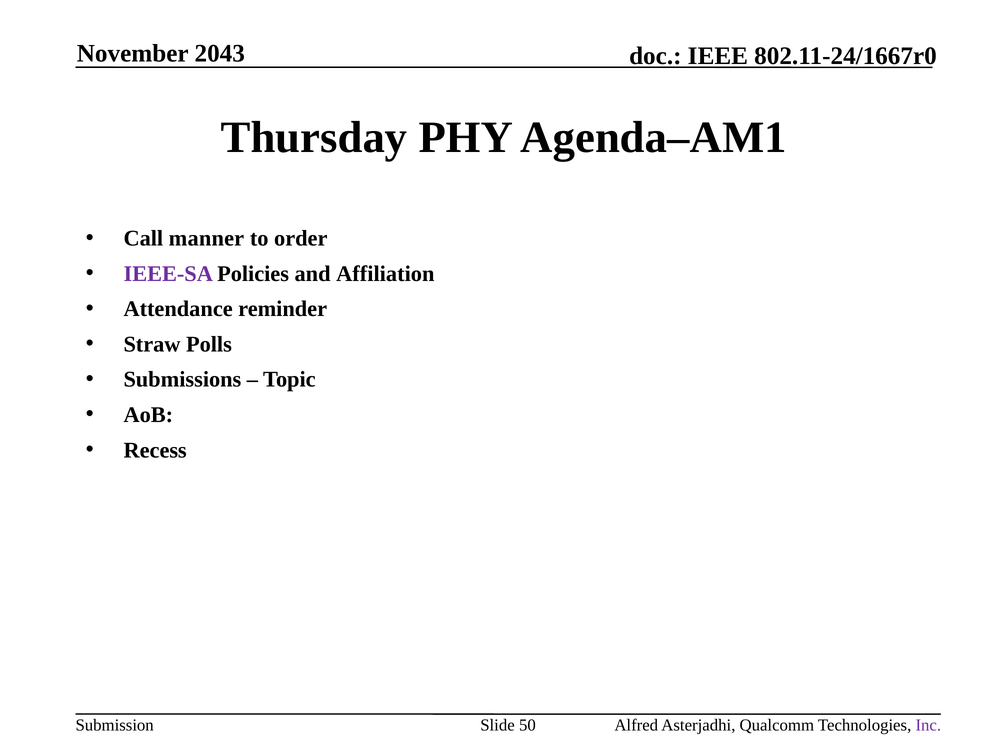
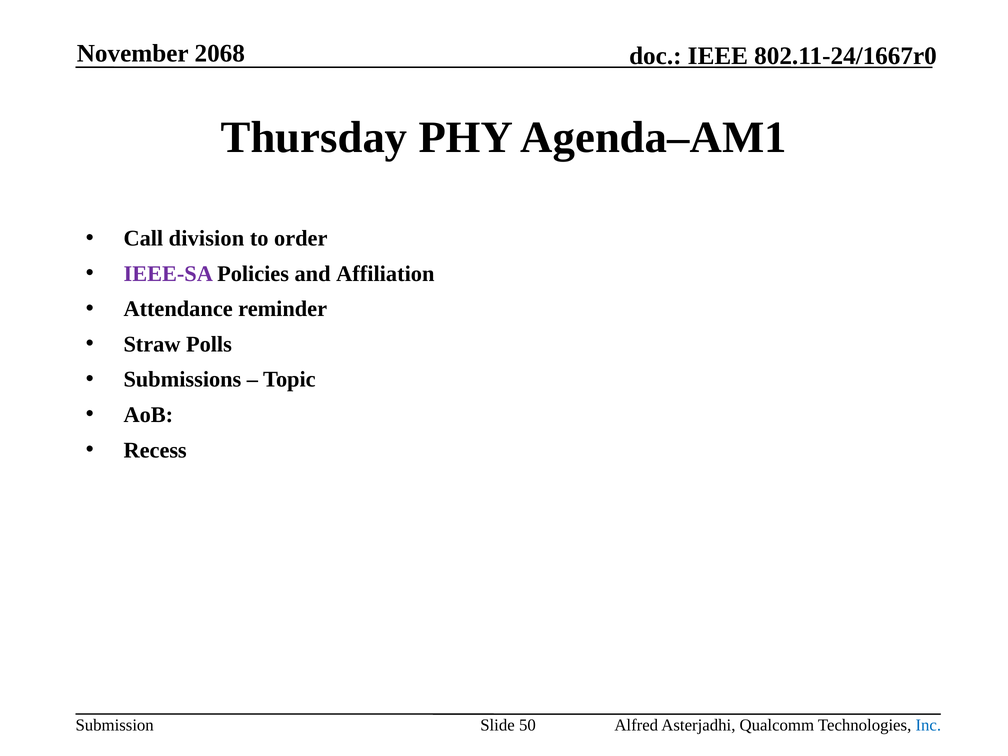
2043: 2043 -> 2068
manner: manner -> division
Inc colour: purple -> blue
